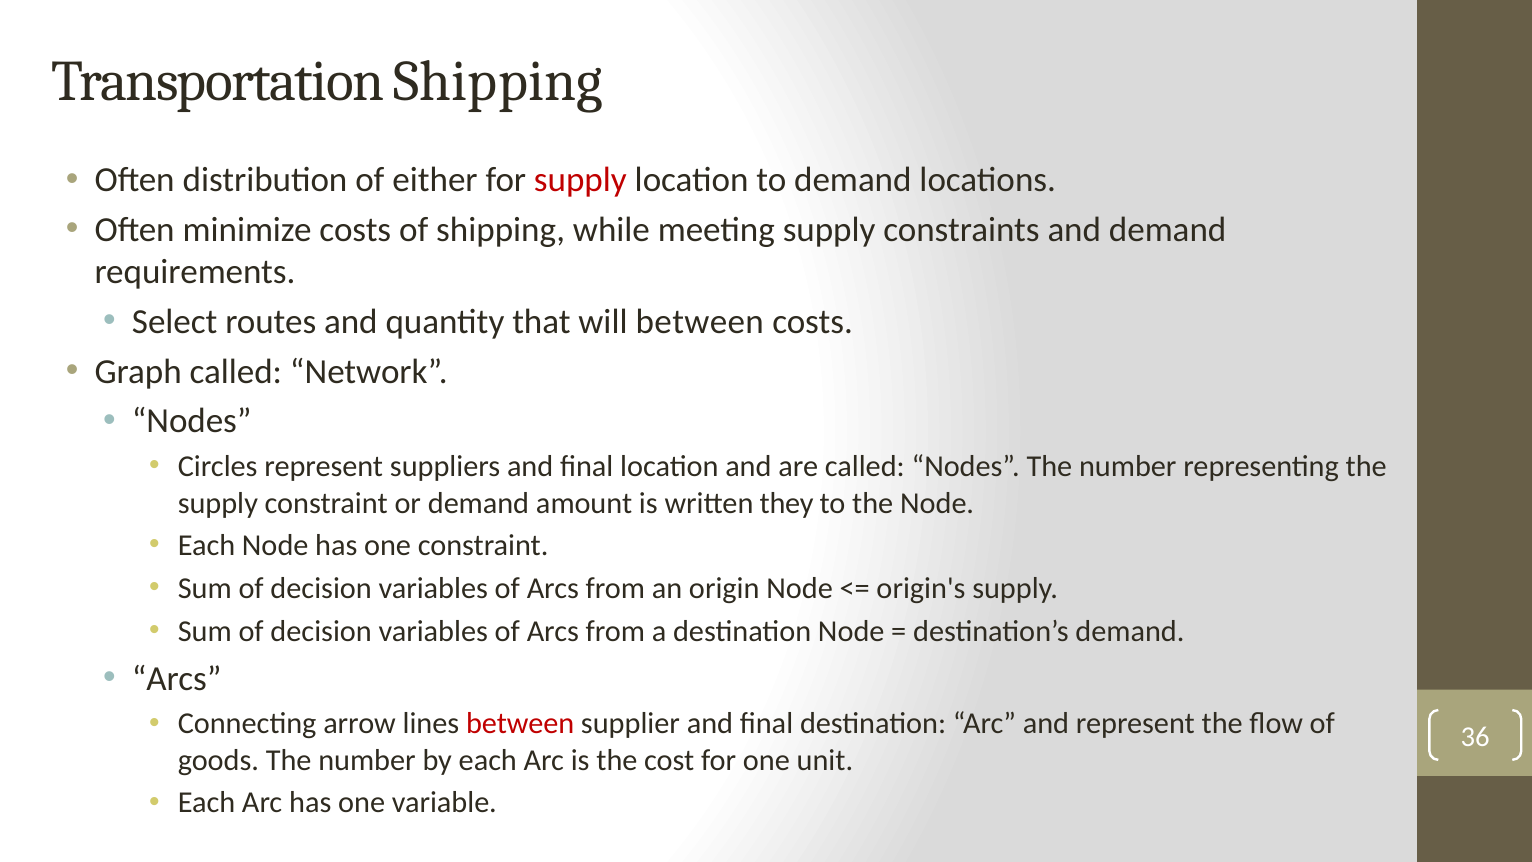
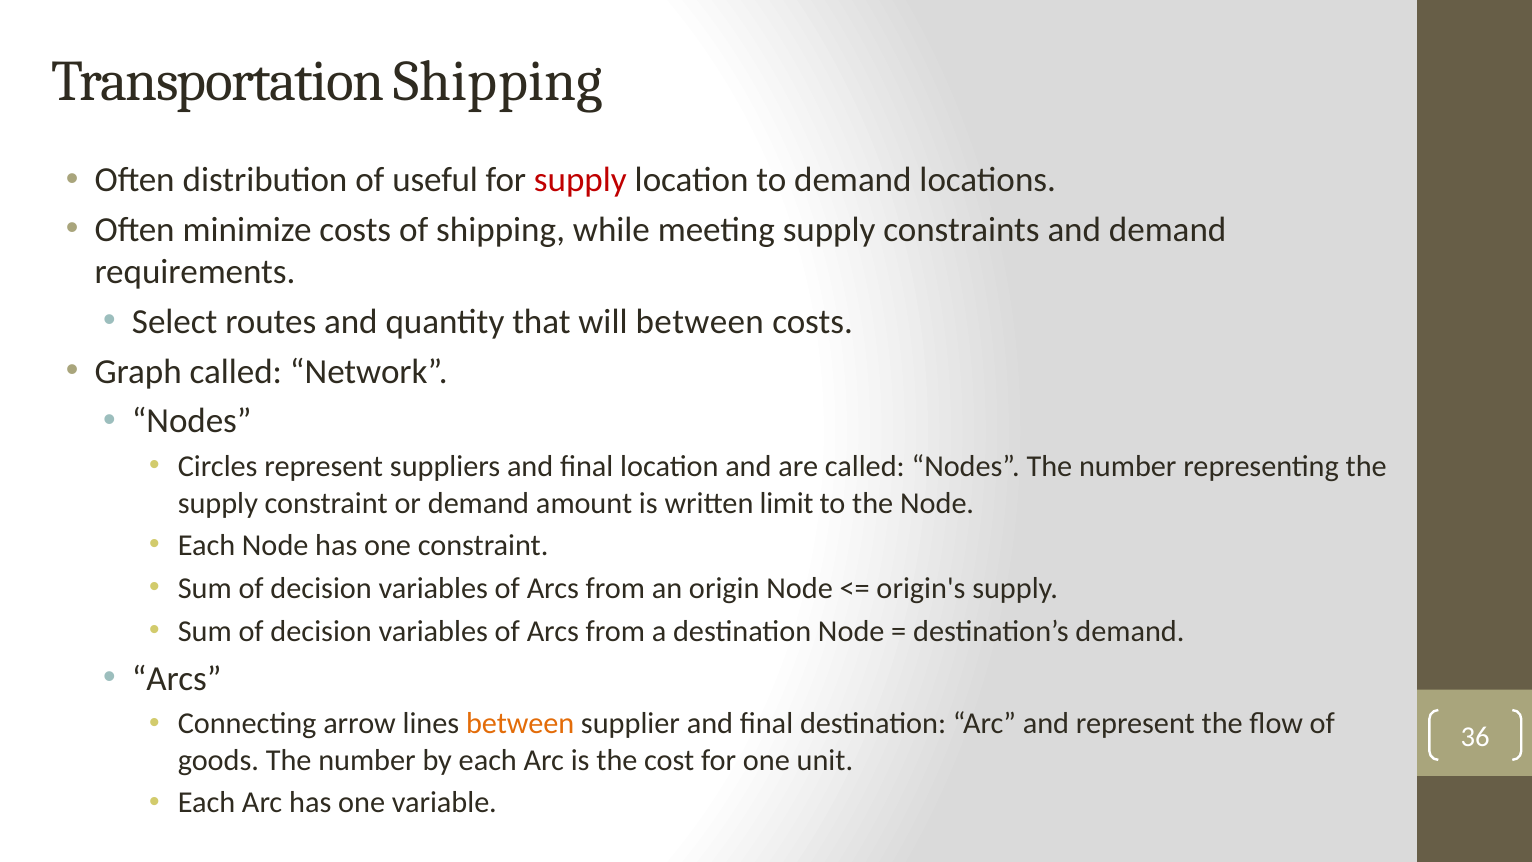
either: either -> useful
they: they -> limit
between at (520, 724) colour: red -> orange
